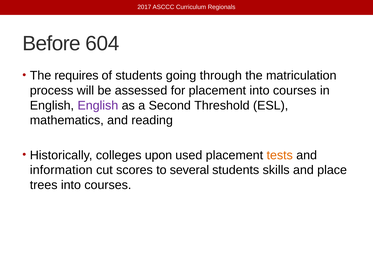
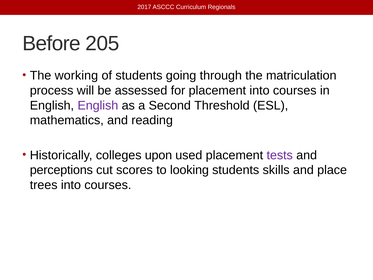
604: 604 -> 205
requires: requires -> working
tests colour: orange -> purple
information: information -> perceptions
several: several -> looking
